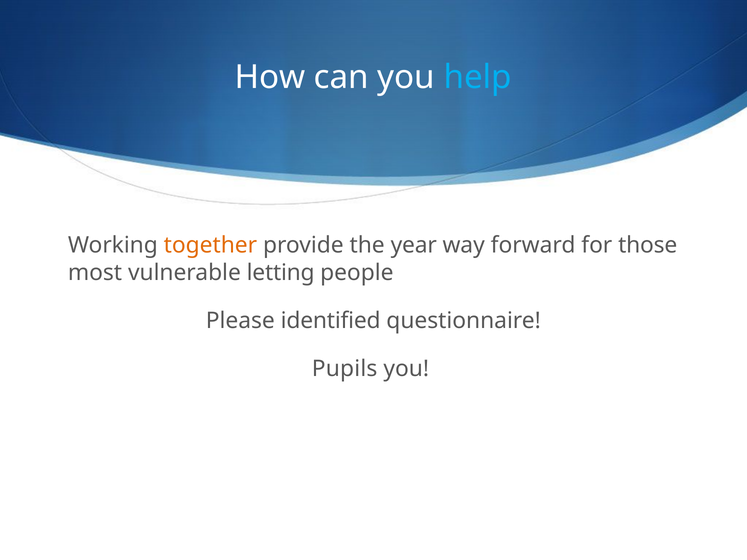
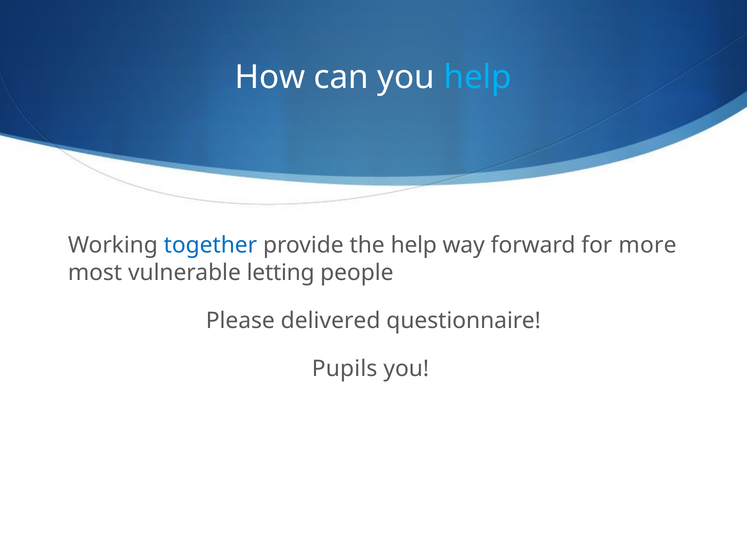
together colour: orange -> blue
the year: year -> help
those: those -> more
identified: identified -> delivered
